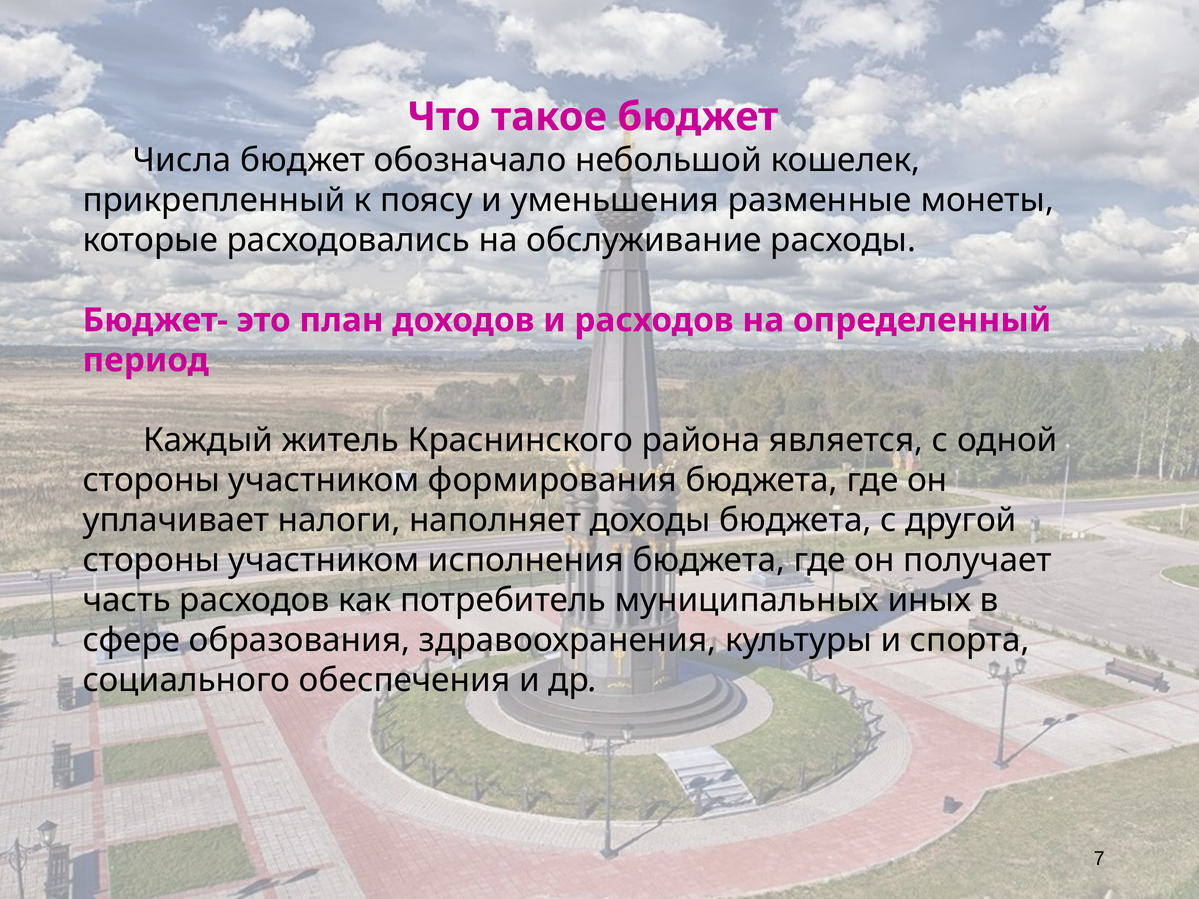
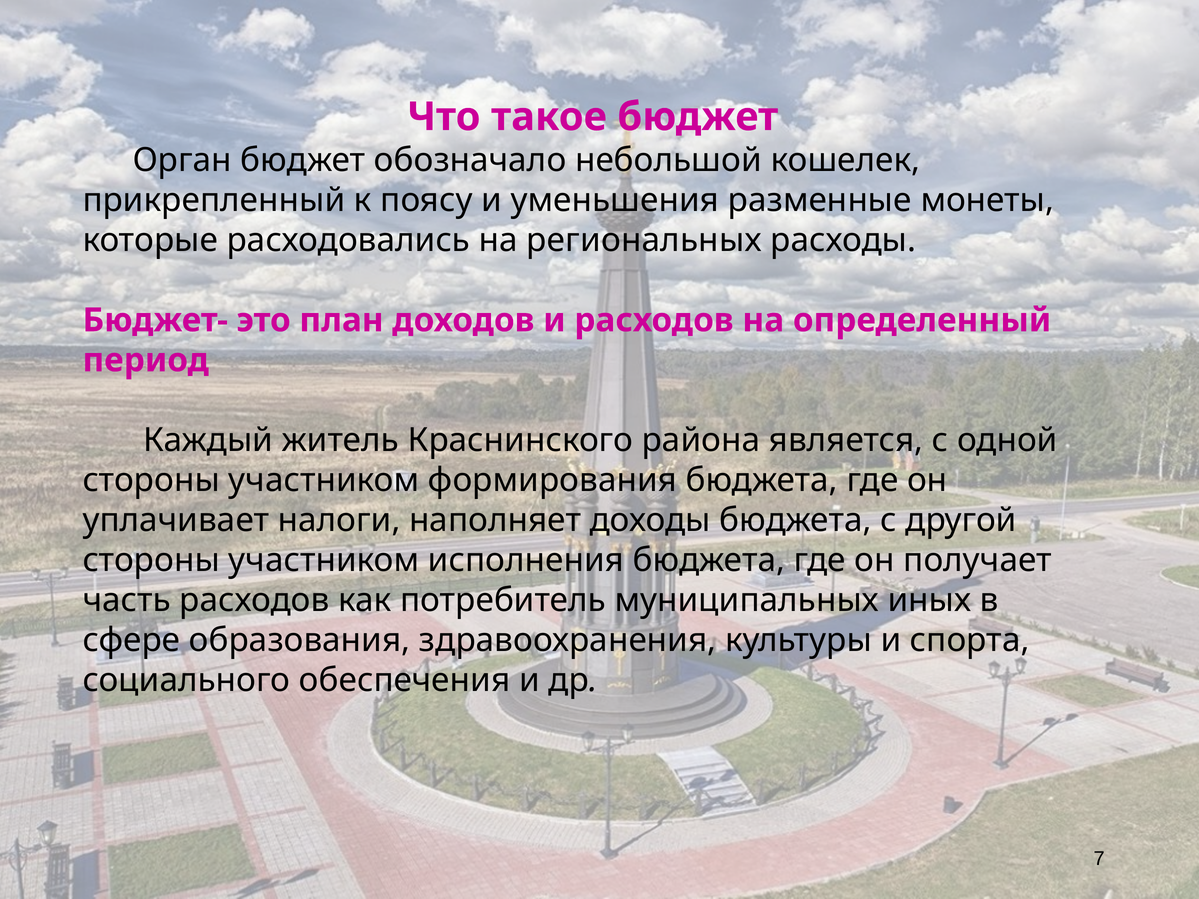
Числа: Числа -> Орган
обслуживание: обслуживание -> региональных
